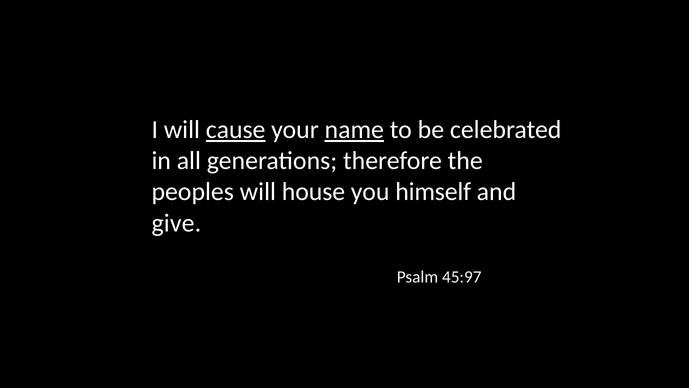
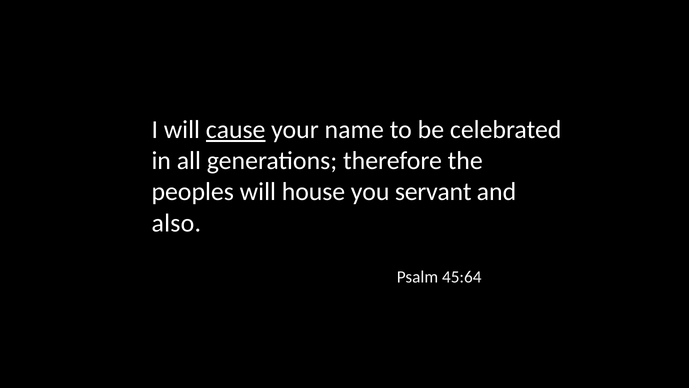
name underline: present -> none
himself: himself -> servant
give: give -> also
45:97: 45:97 -> 45:64
